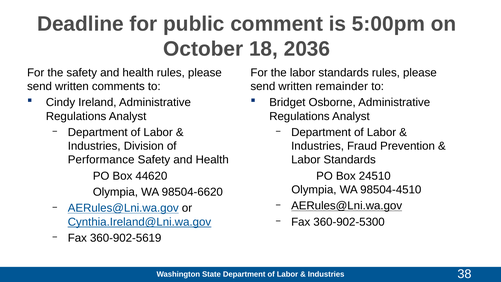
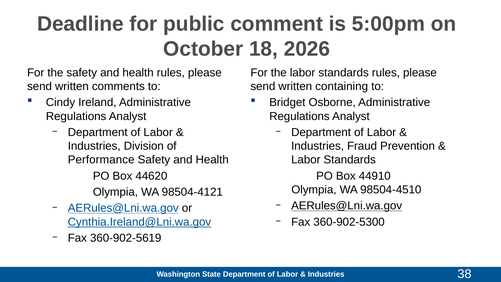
2036: 2036 -> 2026
remainder: remainder -> containing
24510: 24510 -> 44910
98504-6620: 98504-6620 -> 98504-4121
